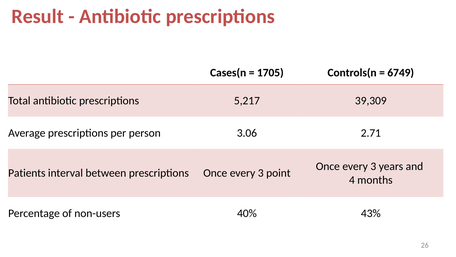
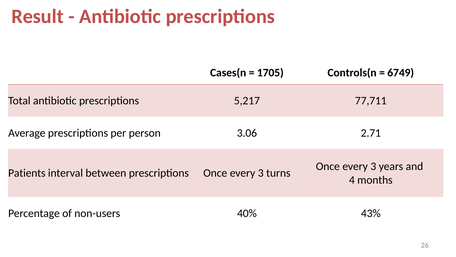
39,309: 39,309 -> 77,711
point: point -> turns
